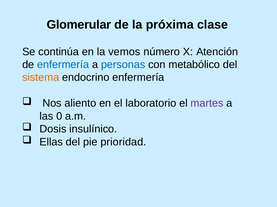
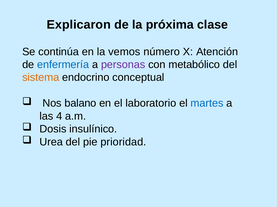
Glomerular: Glomerular -> Explicaron
personas colour: blue -> purple
endocrino enfermería: enfermería -> conceptual
aliento: aliento -> balano
martes colour: purple -> blue
0: 0 -> 4
Ellas: Ellas -> Urea
